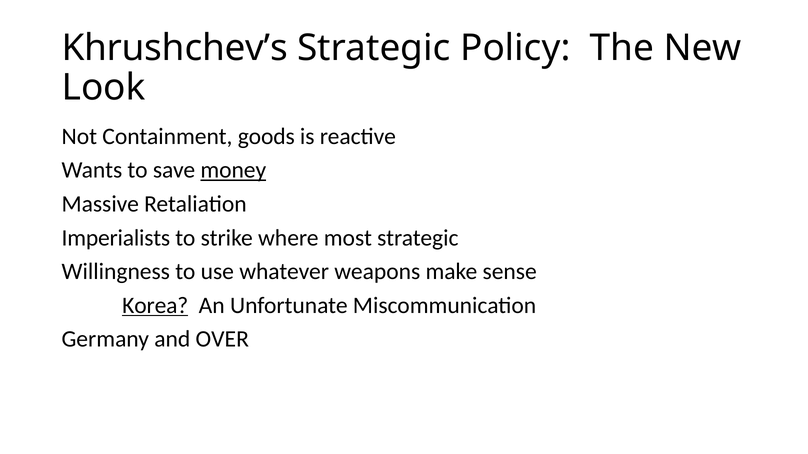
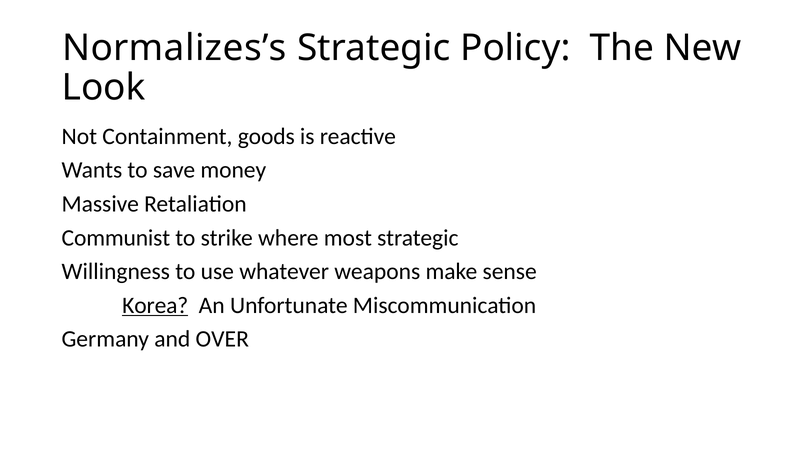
Khrushchev’s: Khrushchev’s -> Normalizes’s
money underline: present -> none
Imperialists: Imperialists -> Communist
